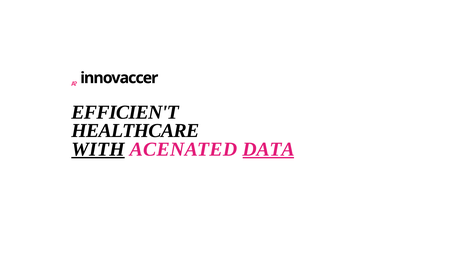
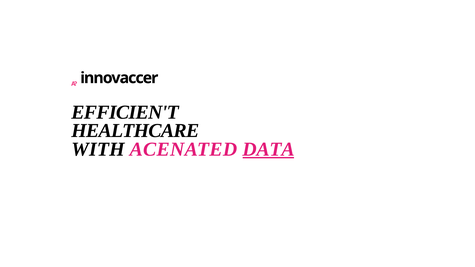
WITH underline: present -> none
